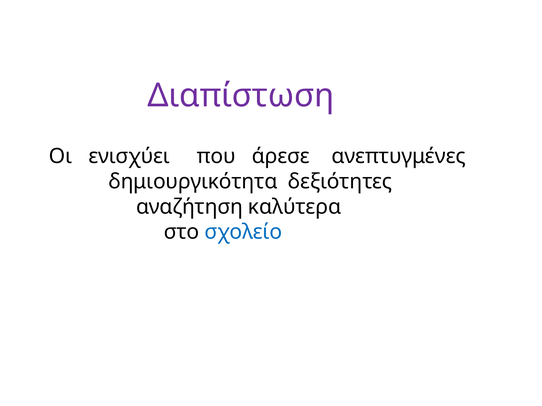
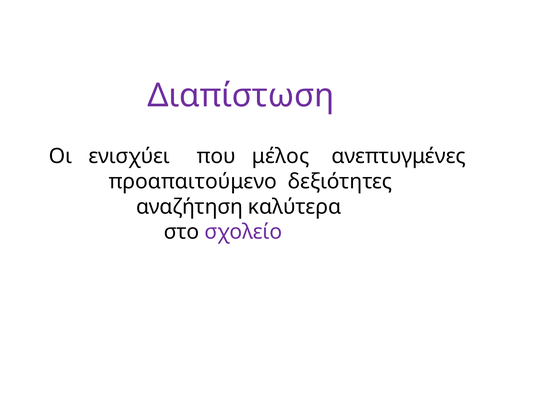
άρεσε: άρεσε -> μέλος
δημιουργικότητα: δημιουργικότητα -> προαπαιτούμενο
σχολείο colour: blue -> purple
